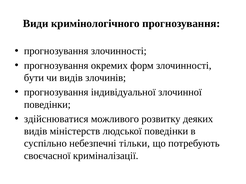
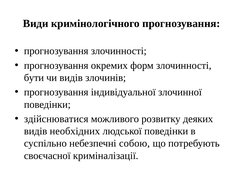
міністерств: міністерств -> необхідних
тільки: тільки -> собою
